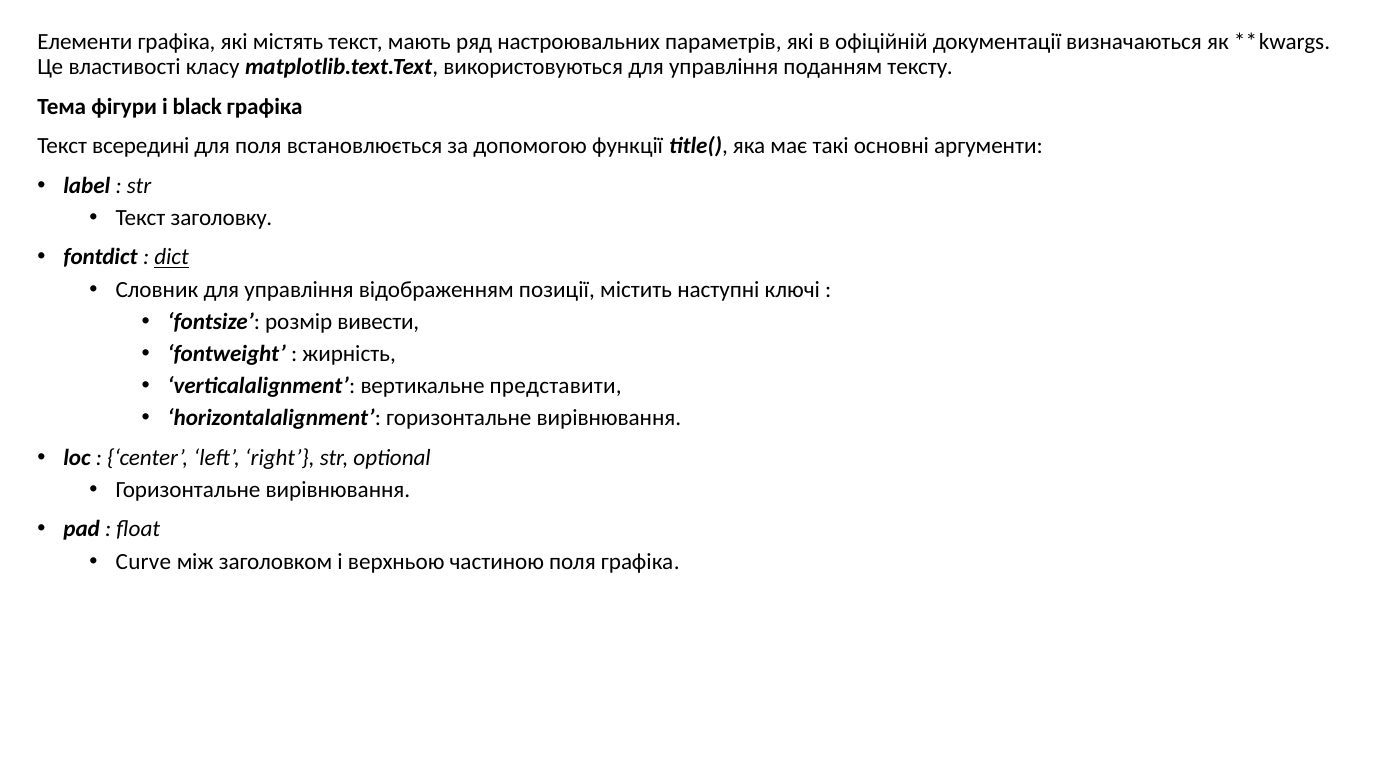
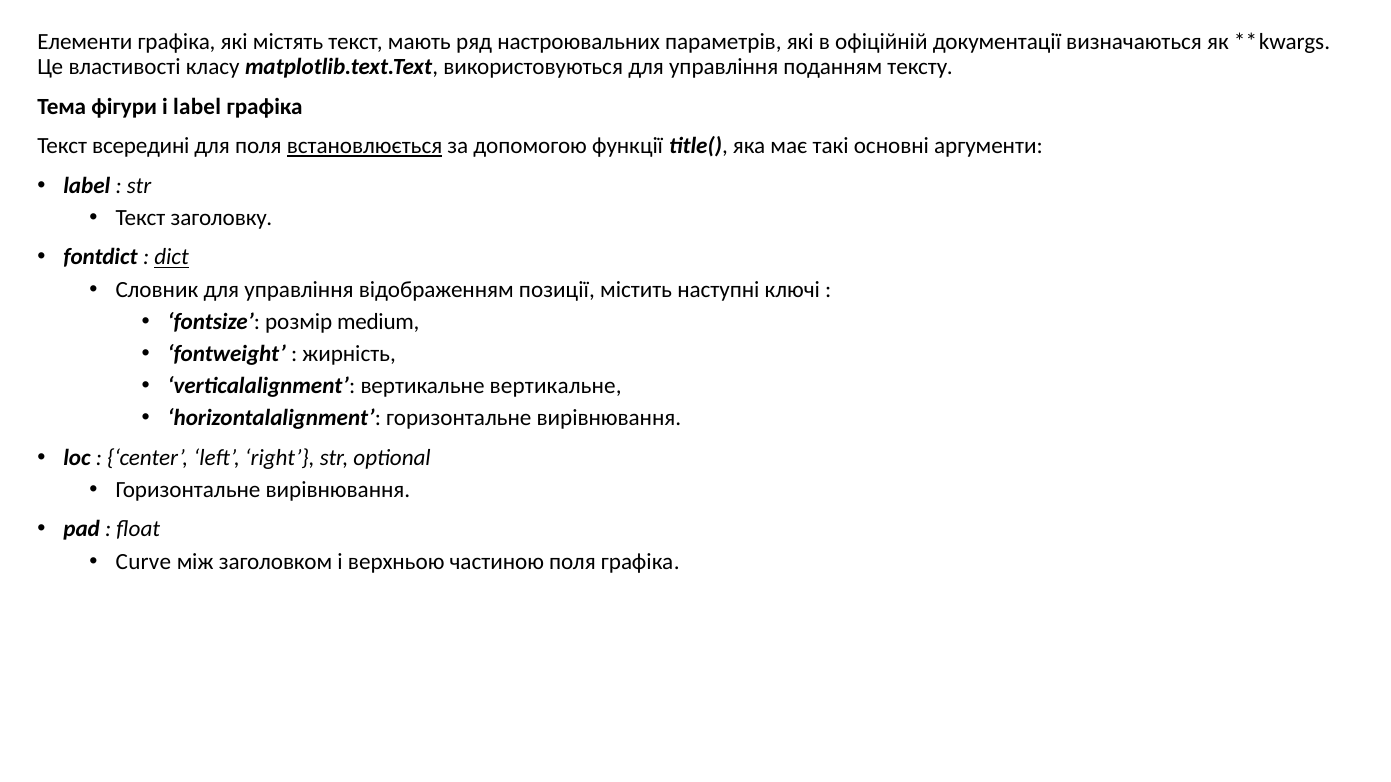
і black: black -> label
встановлюється underline: none -> present
вивести: вивести -> medium
вертикальне представити: представити -> вертикальне
